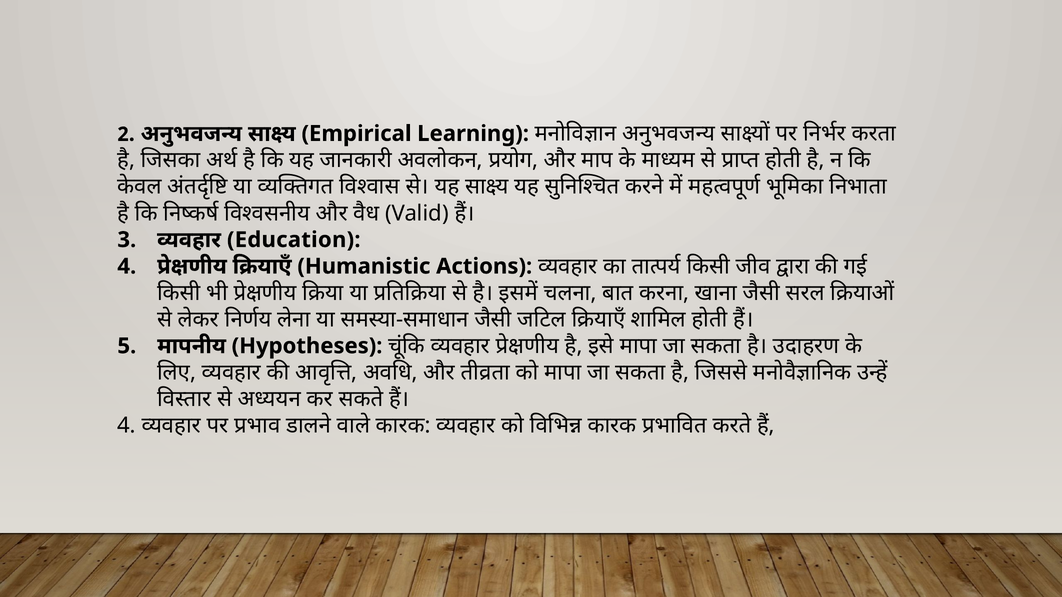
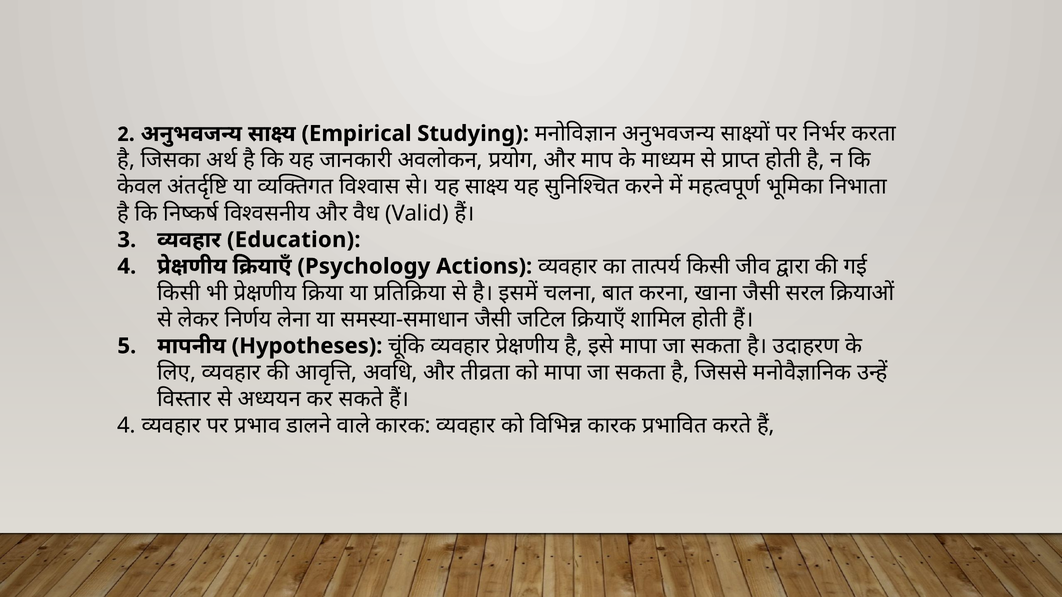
Learning: Learning -> Studying
Humanistic: Humanistic -> Psychology
